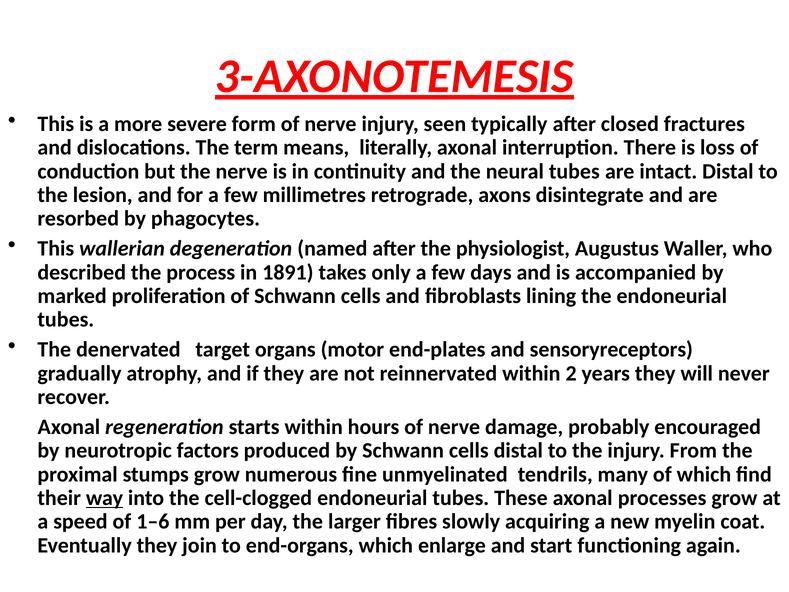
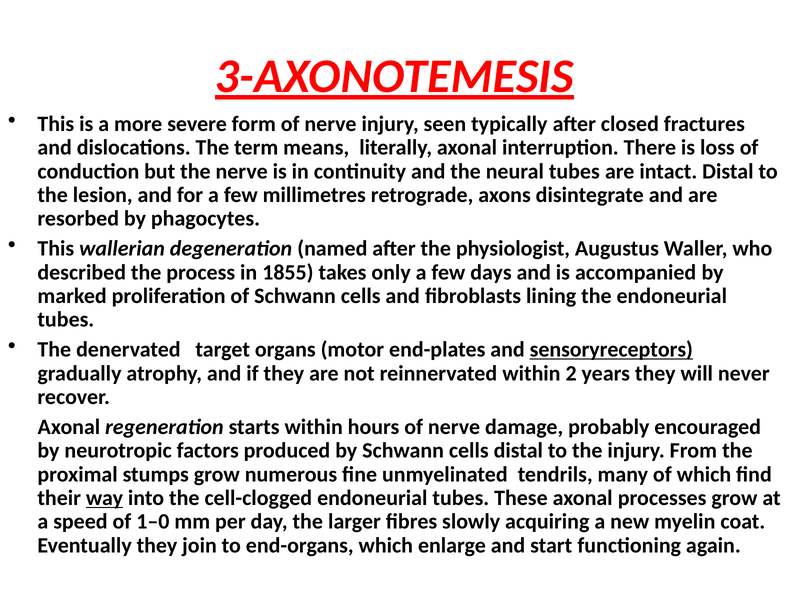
1891: 1891 -> 1855
sensoryreceptors underline: none -> present
1–6: 1–6 -> 1–0
